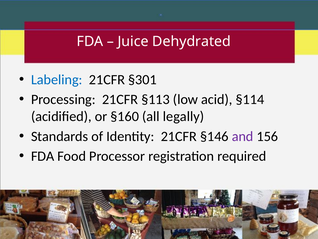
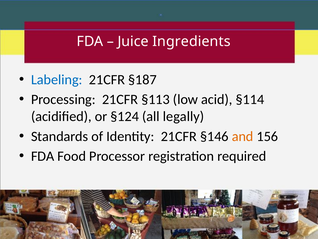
Dehydrated: Dehydrated -> Ingredients
§301: §301 -> §187
§160: §160 -> §124
and colour: purple -> orange
